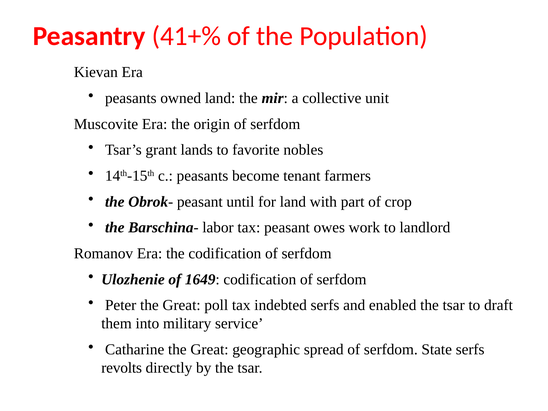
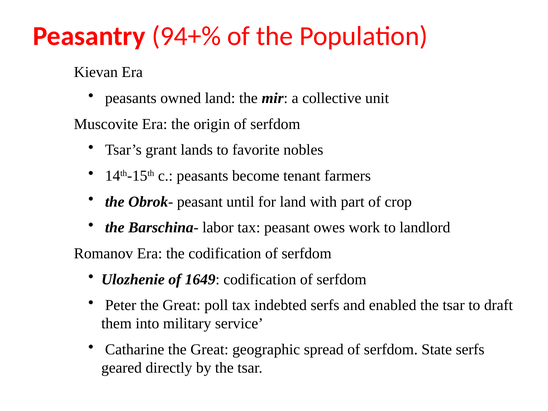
41+%: 41+% -> 94+%
revolts: revolts -> geared
